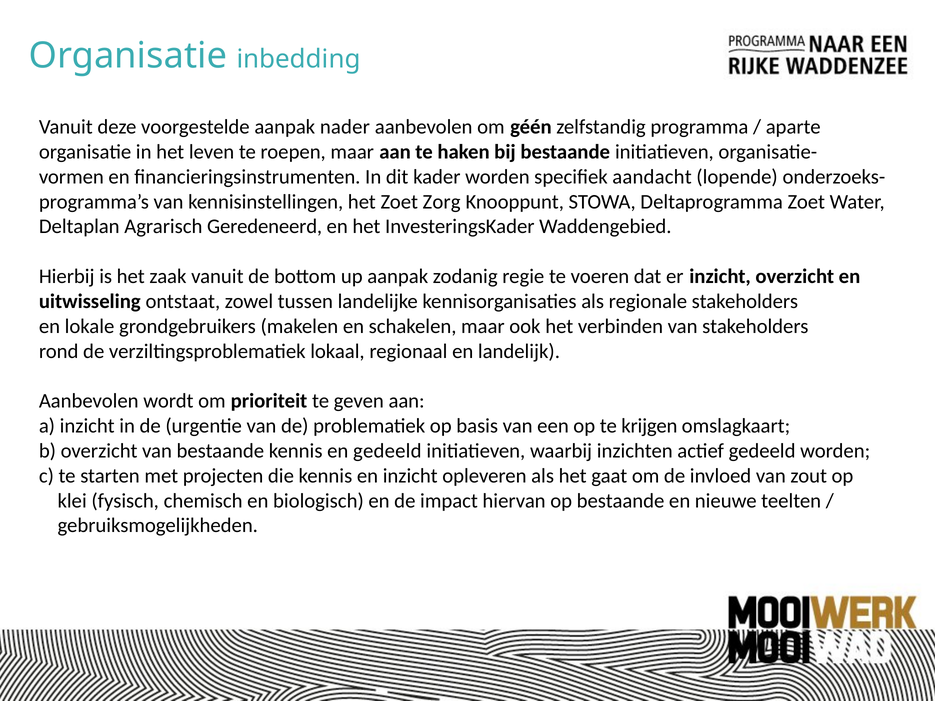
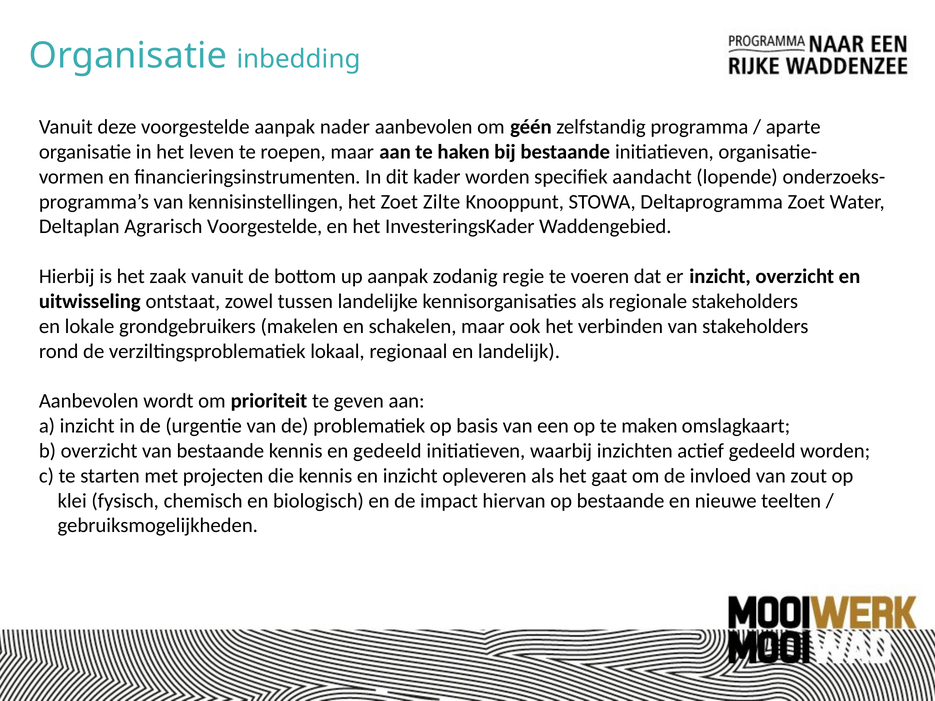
Zorg: Zorg -> Zilte
Agrarisch Geredeneerd: Geredeneerd -> Voorgestelde
krijgen: krijgen -> maken
